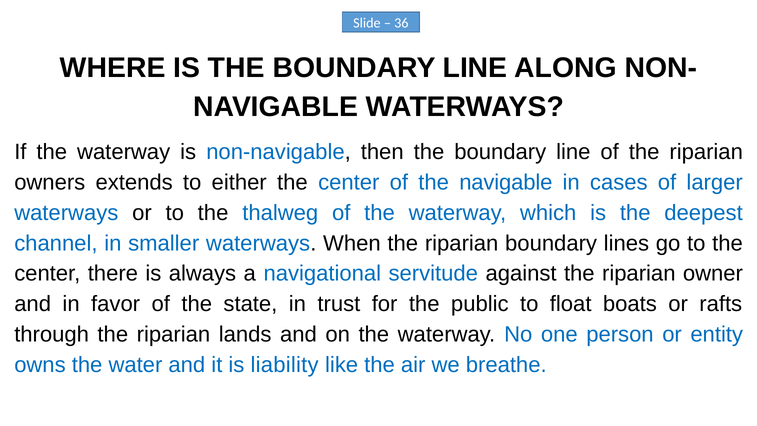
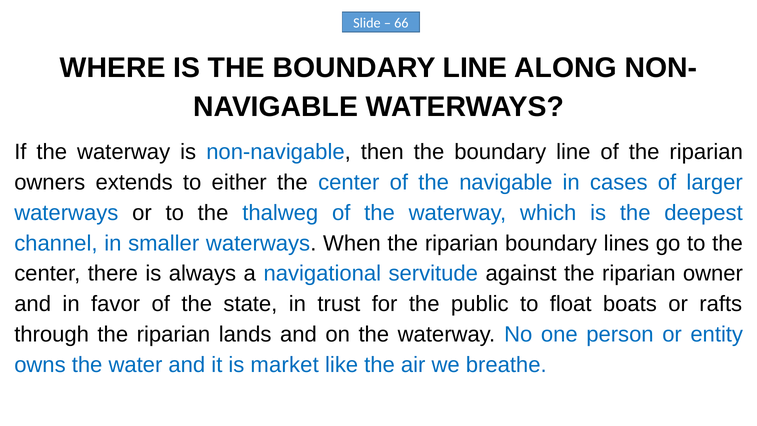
36: 36 -> 66
liability: liability -> market
